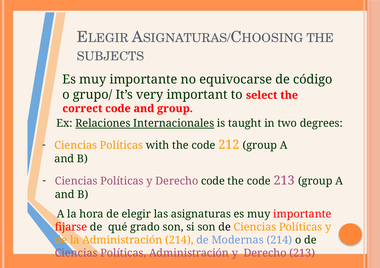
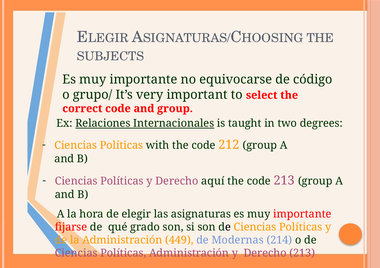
Derecho code: code -> aquí
Administración 214: 214 -> 449
